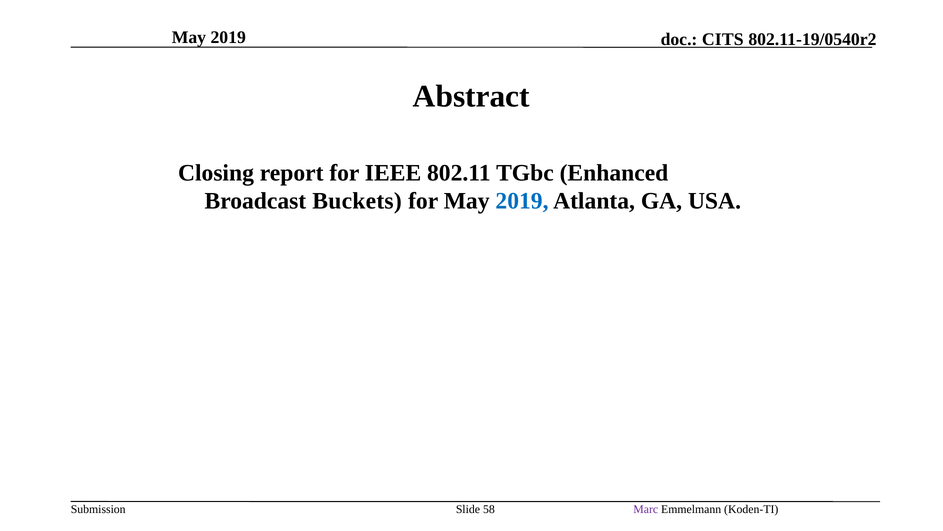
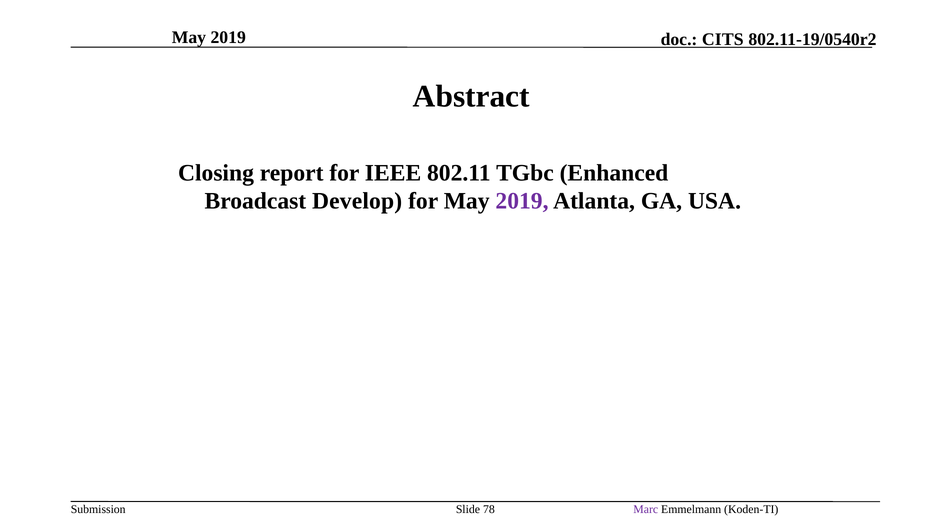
Buckets: Buckets -> Develop
2019 at (522, 201) colour: blue -> purple
58: 58 -> 78
